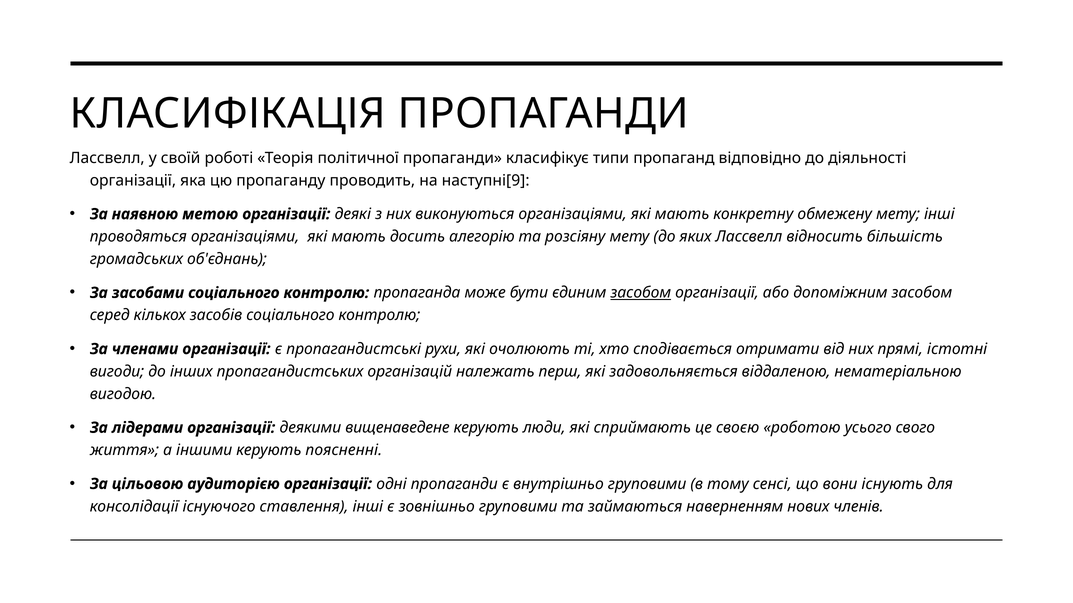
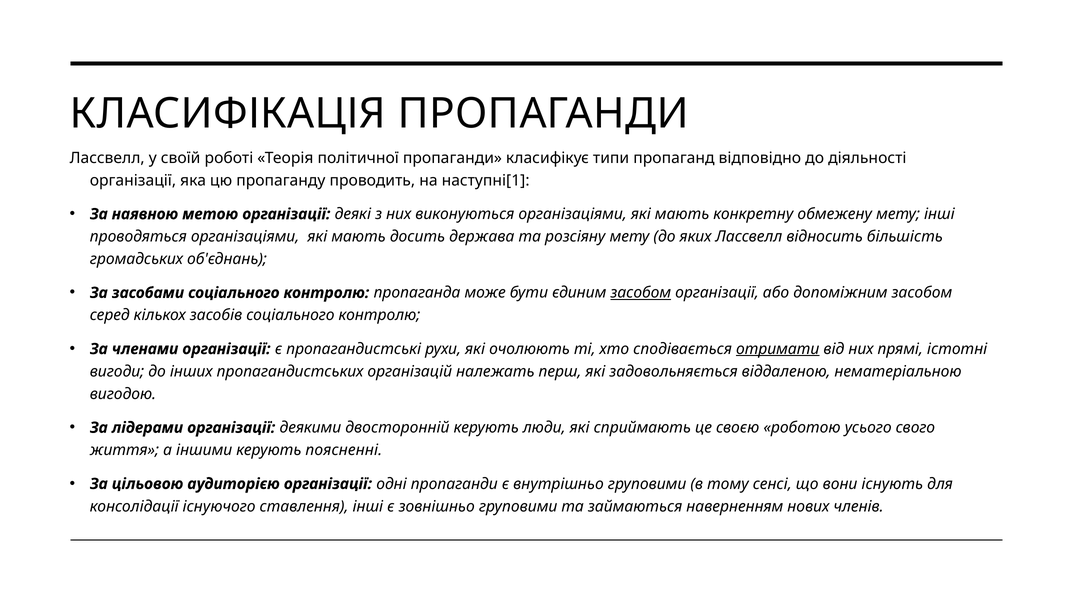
наступні[9: наступні[9 -> наступні[1
алегорію: алегорію -> держава
отримати underline: none -> present
вищенаведене: вищенаведене -> двосторонній
